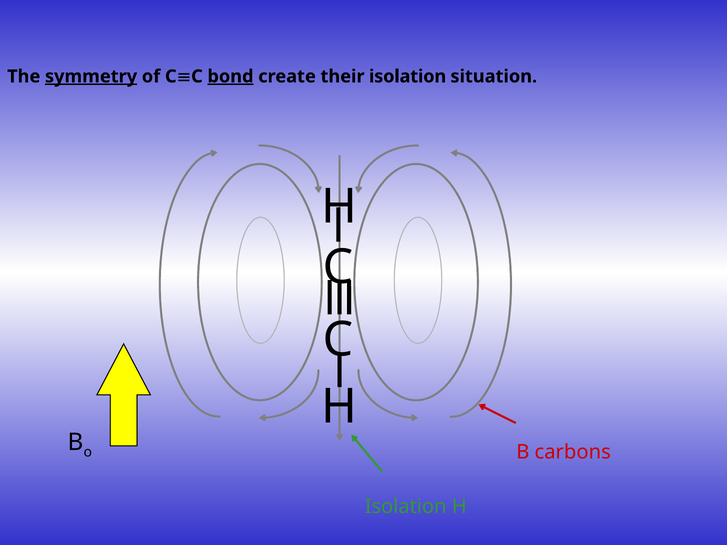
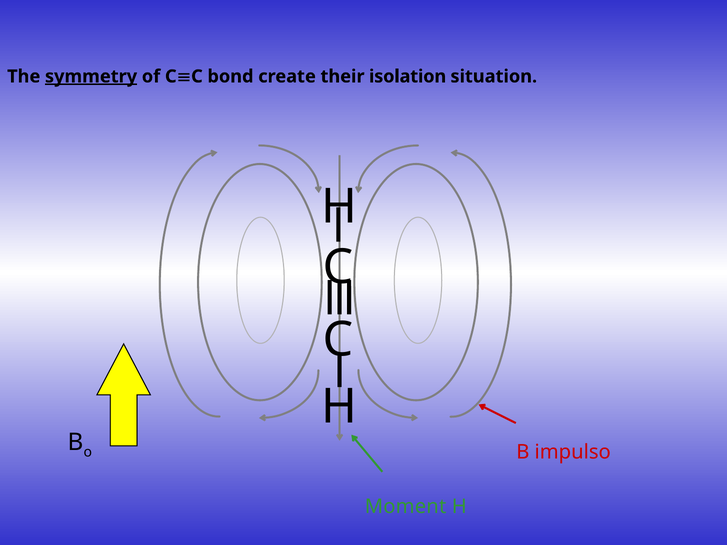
bond underline: present -> none
carbons: carbons -> impulso
Isolation at (406, 507): Isolation -> Moment
